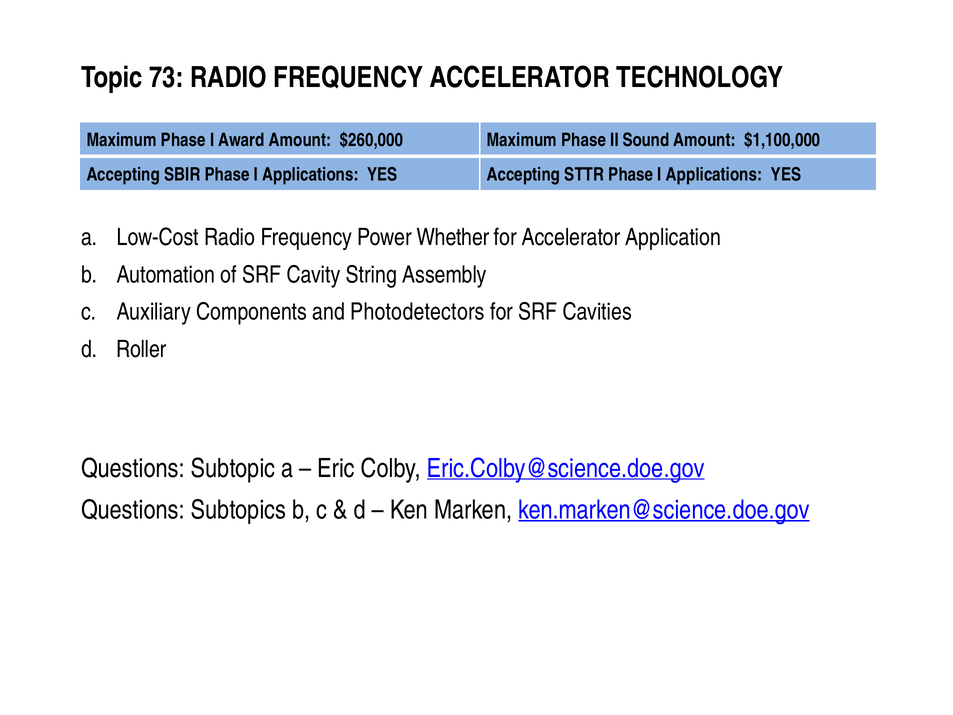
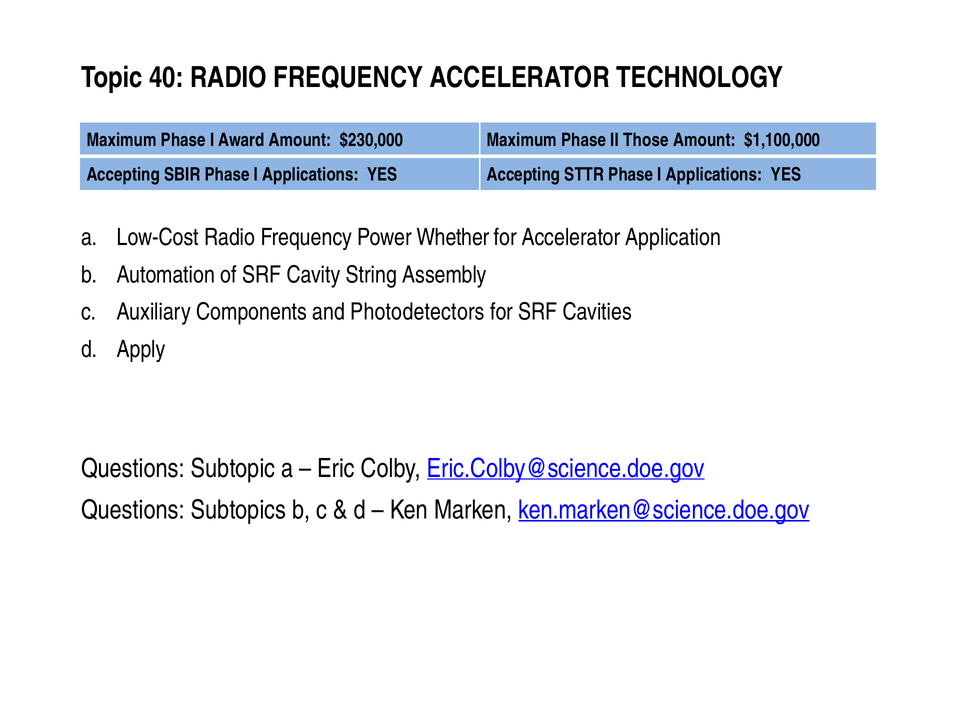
73: 73 -> 40
$260,000: $260,000 -> $230,000
Sound: Sound -> Those
Roller: Roller -> Apply
